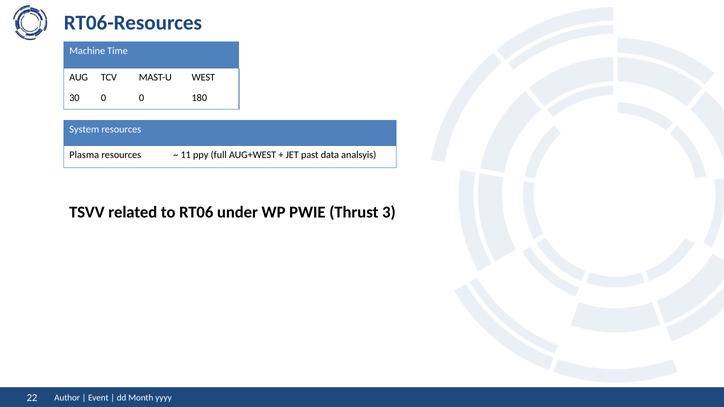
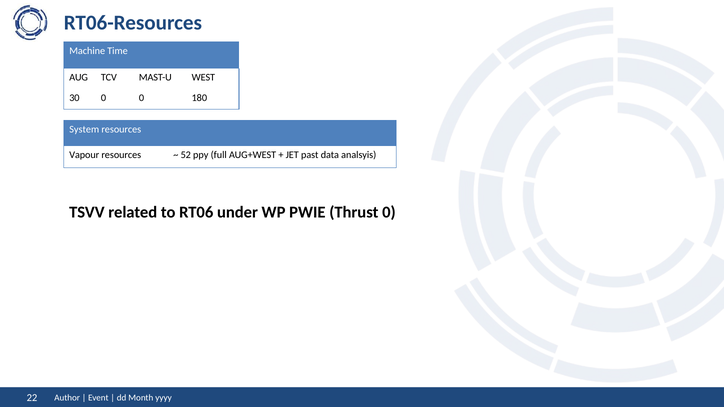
Plasma: Plasma -> Vapour
11: 11 -> 52
Thrust 3: 3 -> 0
